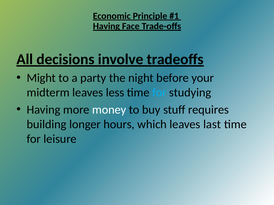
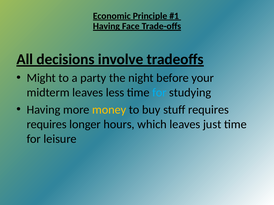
money colour: white -> yellow
building at (47, 125): building -> requires
last: last -> just
